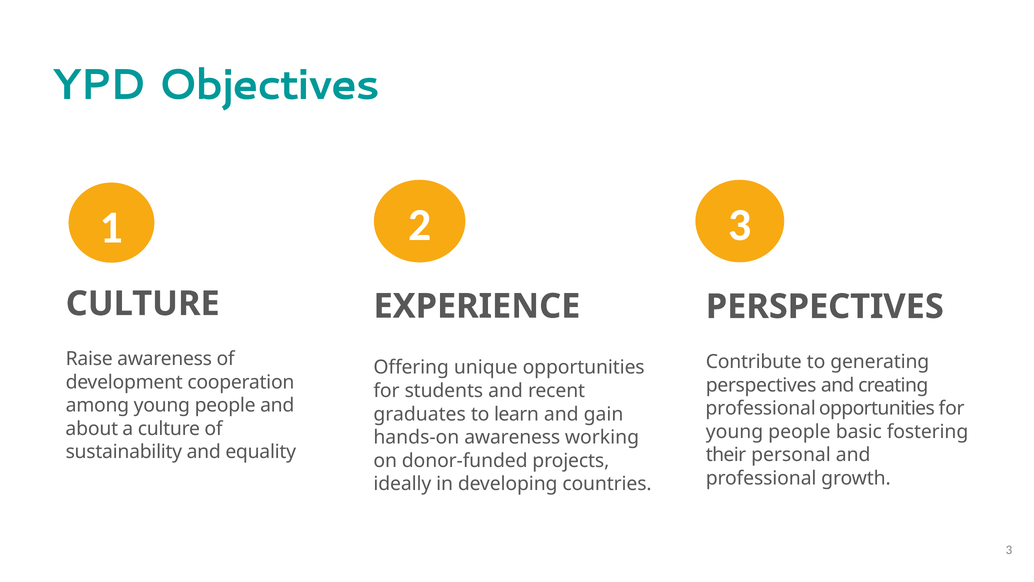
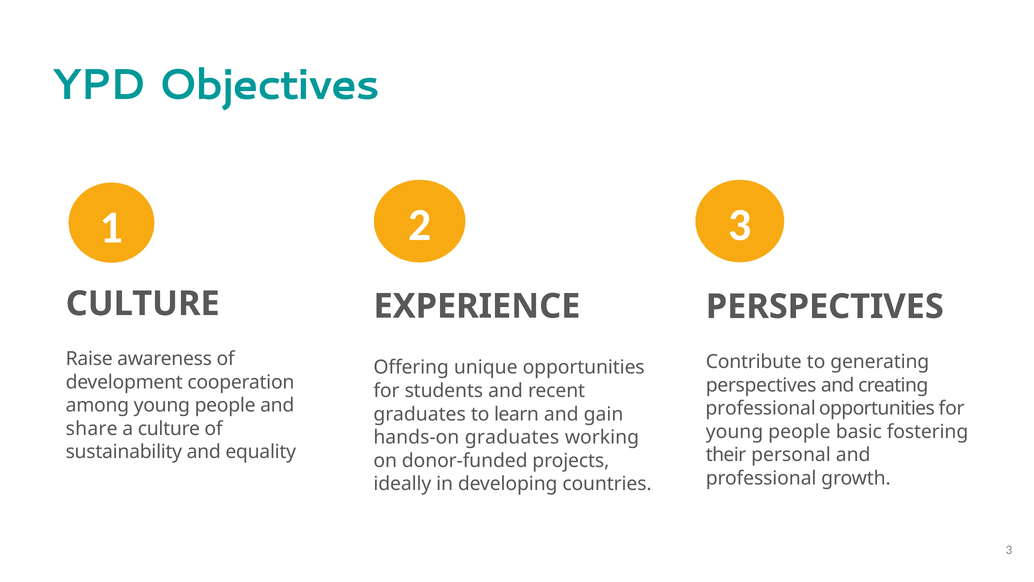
about: about -> share
hands-on awareness: awareness -> graduates
